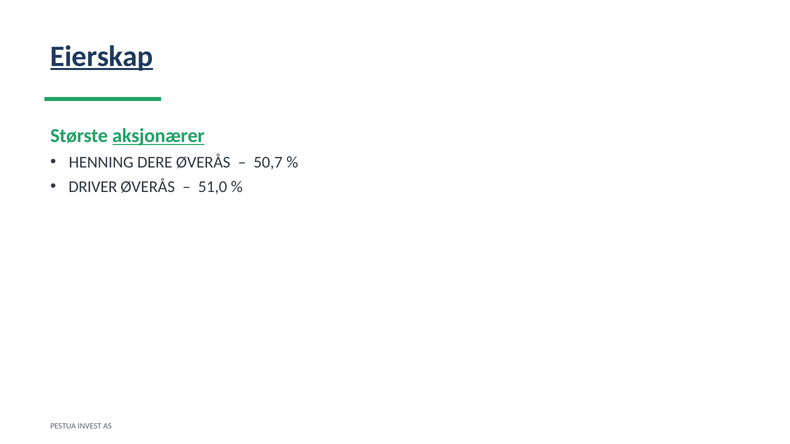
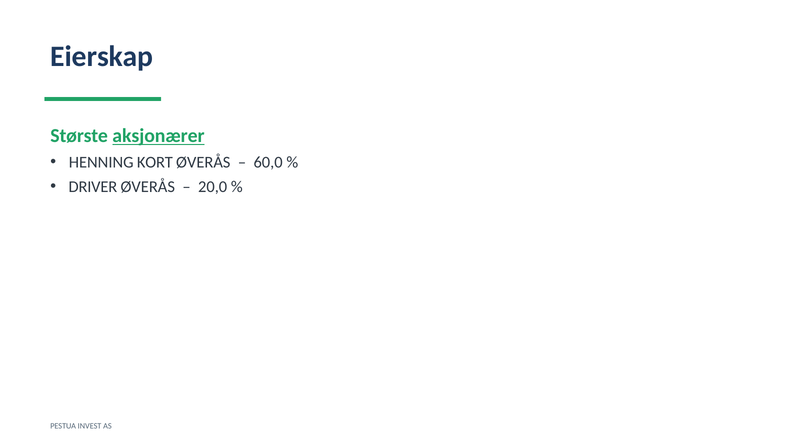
Eierskap underline: present -> none
DERE: DERE -> KORT
50,7: 50,7 -> 60,0
51,0: 51,0 -> 20,0
